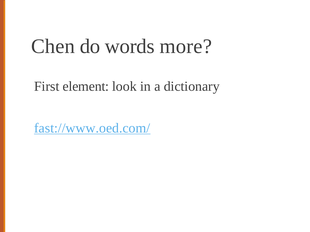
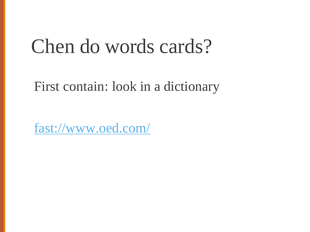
more: more -> cards
element: element -> contain
